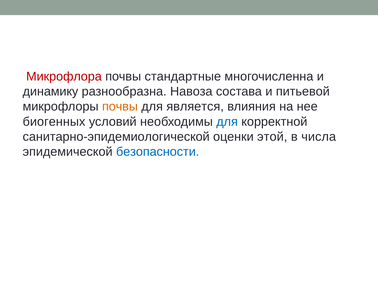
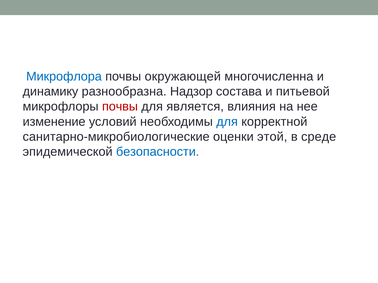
Микрофлора colour: red -> blue
стандартные: стандартные -> окружающей
Навоза: Навоза -> Надзор
почвы at (120, 107) colour: orange -> red
биогенных: биогенных -> изменение
санитарно-эпидемиологической: санитарно-эпидемиологической -> санитарно-микробиологические
числа: числа -> среде
